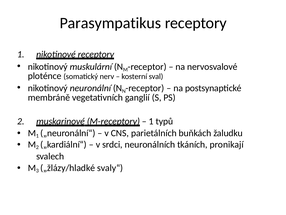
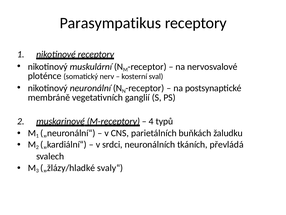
1 at (151, 121): 1 -> 4
pronikají: pronikají -> převládá
